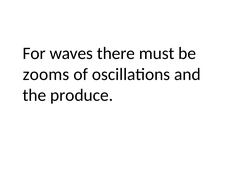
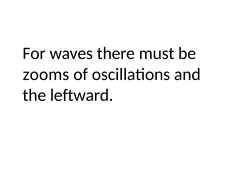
produce: produce -> leftward
